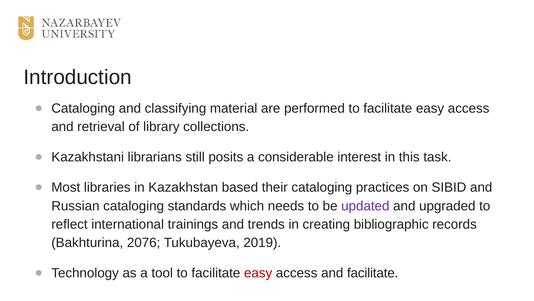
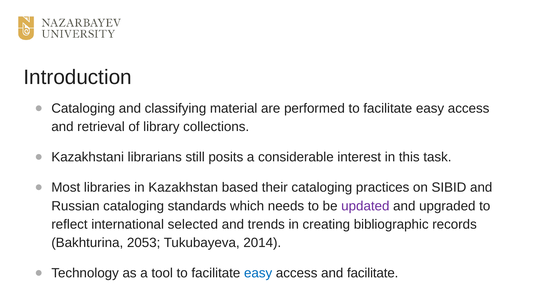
trainings: trainings -> selected
2076: 2076 -> 2053
2019: 2019 -> 2014
easy at (258, 273) colour: red -> blue
